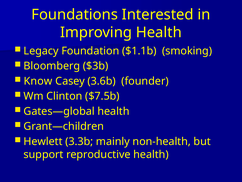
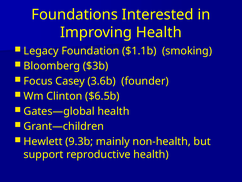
Know: Know -> Focus
$7.5b: $7.5b -> $6.5b
3.3b: 3.3b -> 9.3b
